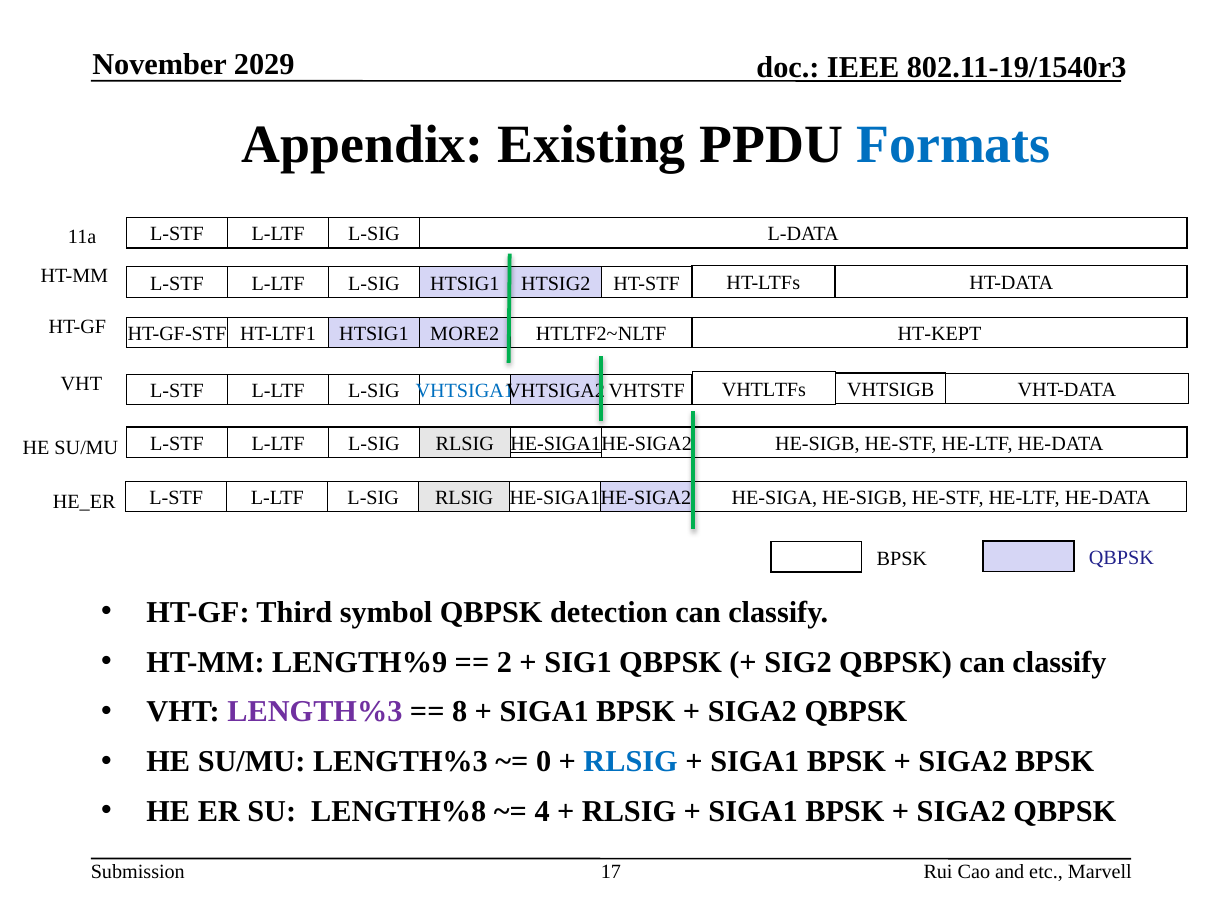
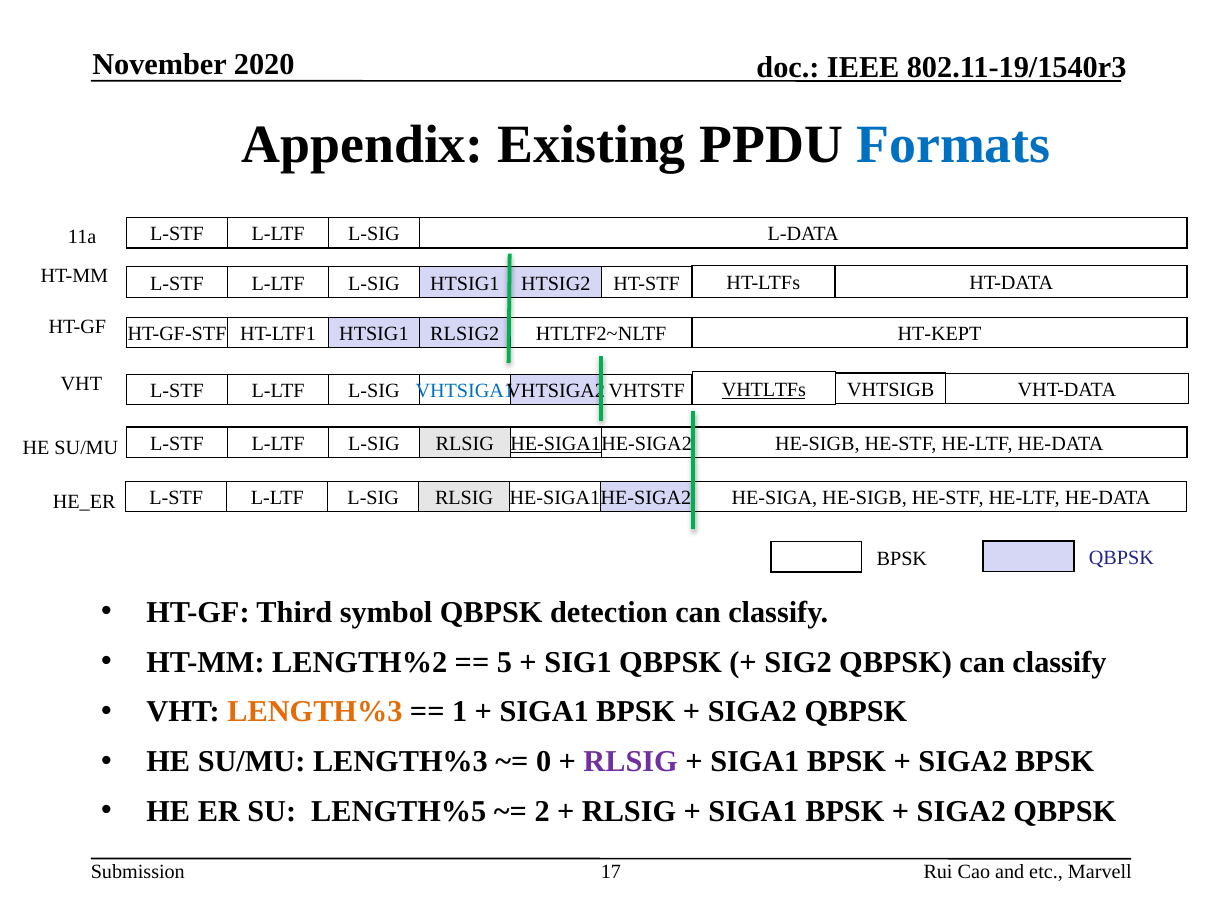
2029: 2029 -> 2020
MORE2: MORE2 -> RLSIG2
VHTLTFs underline: none -> present
LENGTH%9: LENGTH%9 -> LENGTH%2
2: 2 -> 5
LENGTH%3 at (315, 712) colour: purple -> orange
8: 8 -> 1
RLSIG at (631, 762) colour: blue -> purple
LENGTH%8: LENGTH%8 -> LENGTH%5
4: 4 -> 2
